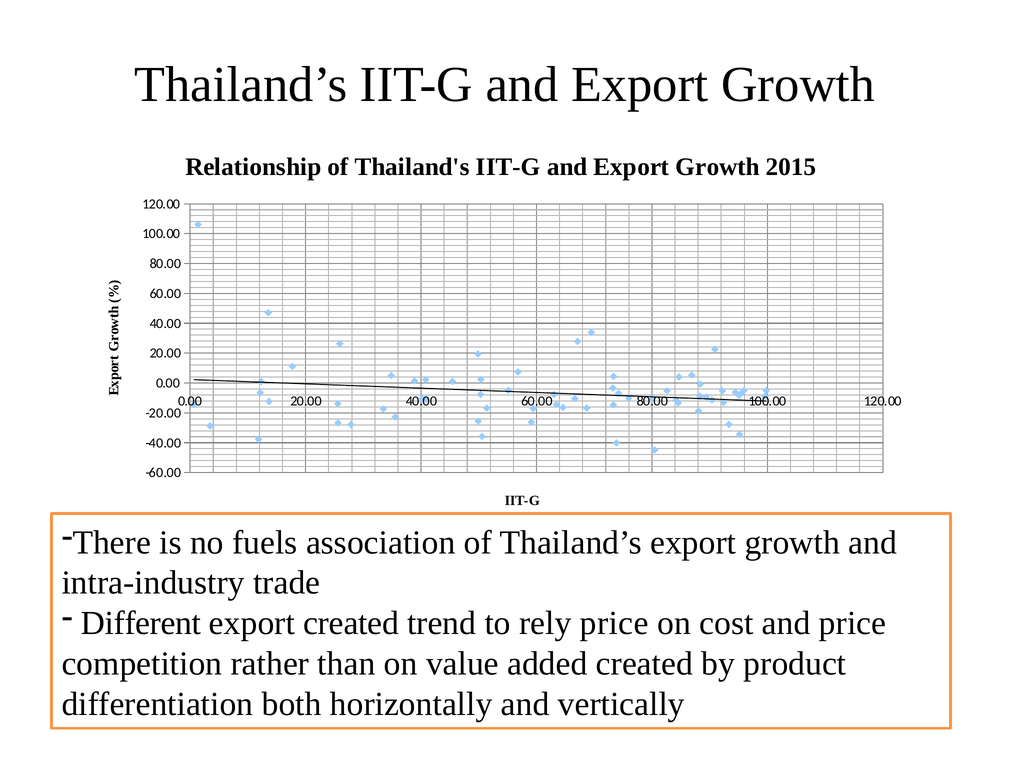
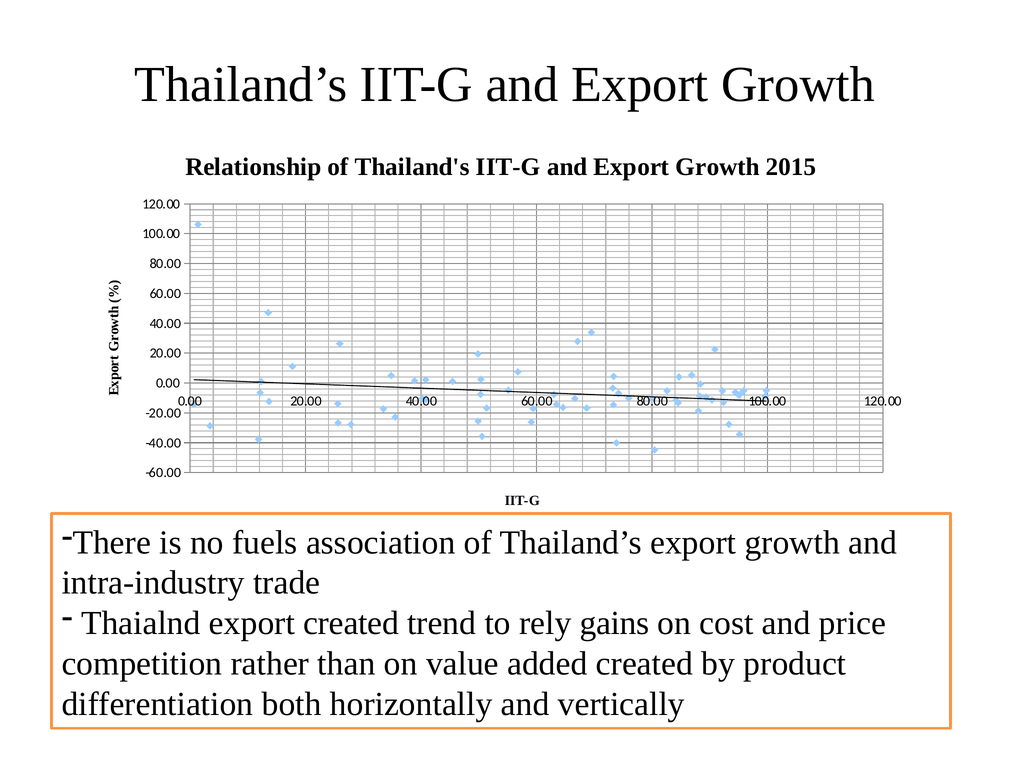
Different: Different -> Thaialnd
rely price: price -> gains
